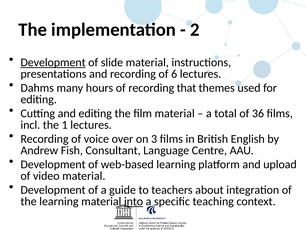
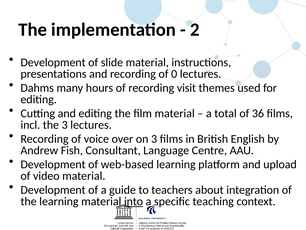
Development at (53, 62) underline: present -> none
6: 6 -> 0
that: that -> visit
the 1: 1 -> 3
